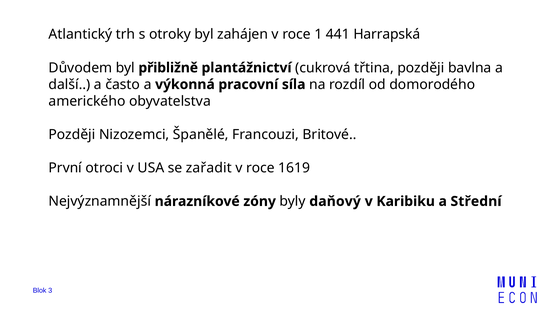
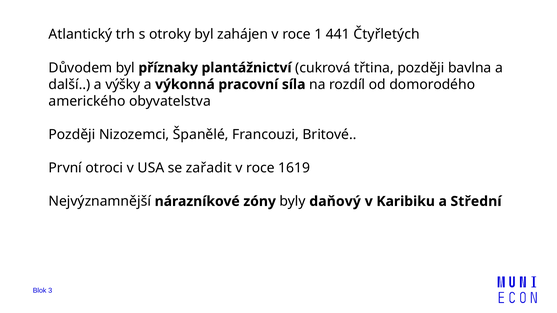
Harrapská: Harrapská -> Čtyřletých
přibližně: přibližně -> příznaky
často: často -> výšky
